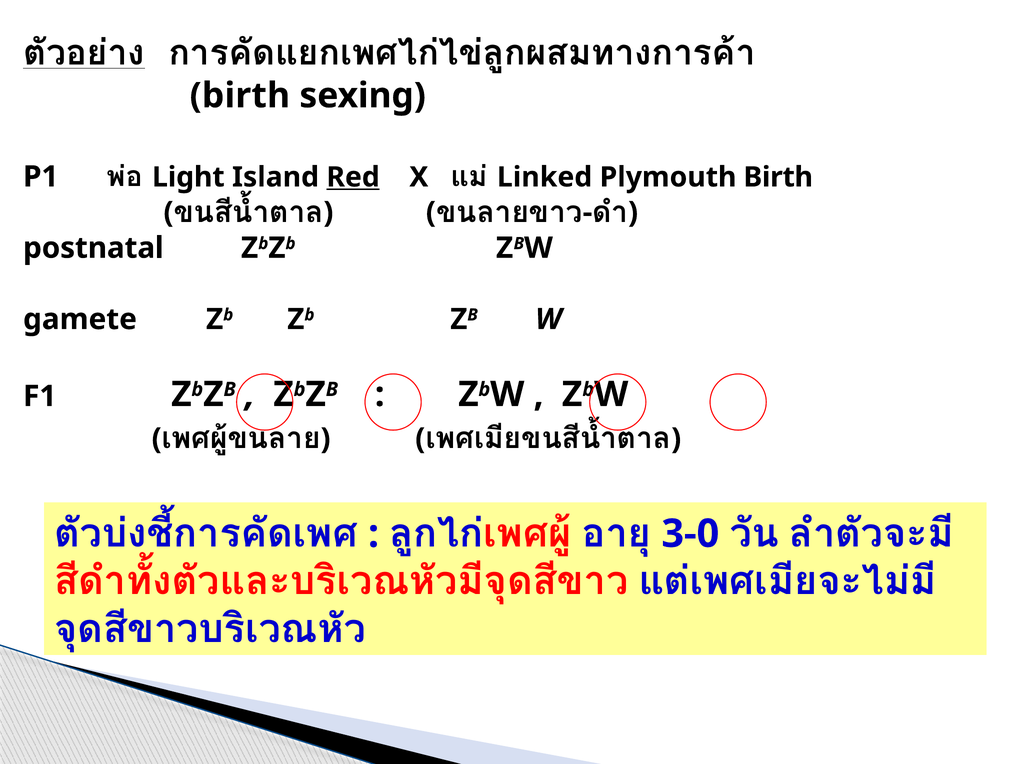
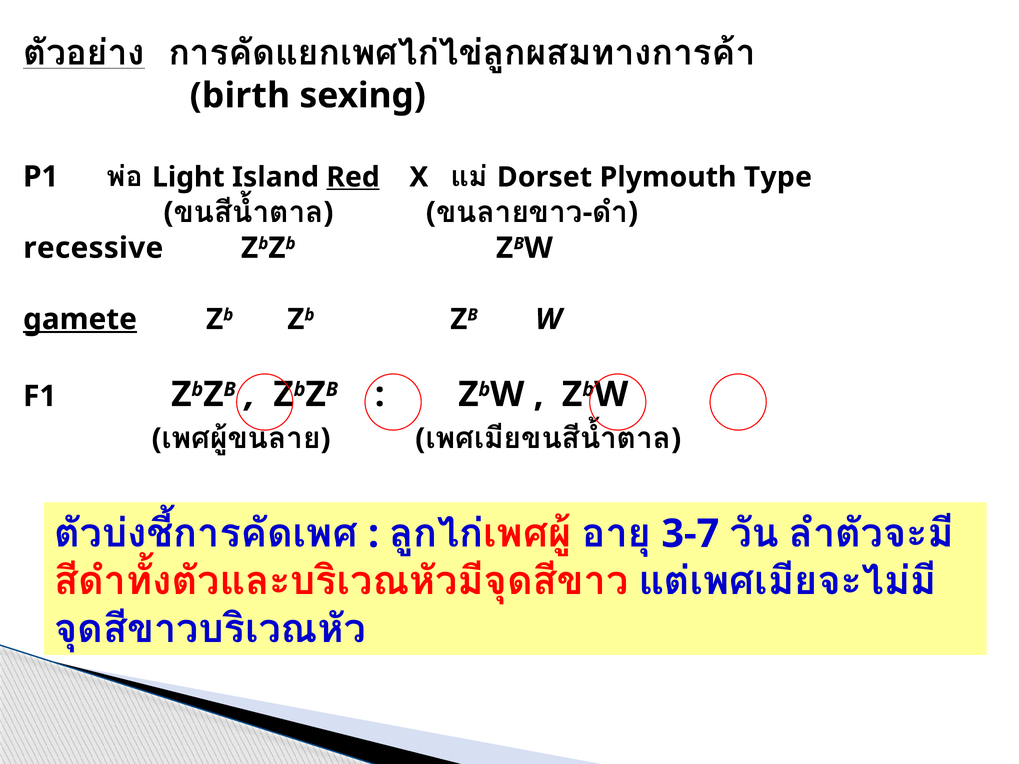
Linked: Linked -> Dorset
Plymouth Birth: Birth -> Type
postnatal: postnatal -> recessive
gamete underline: none -> present
3-0: 3-0 -> 3-7
